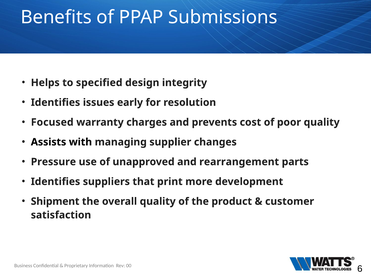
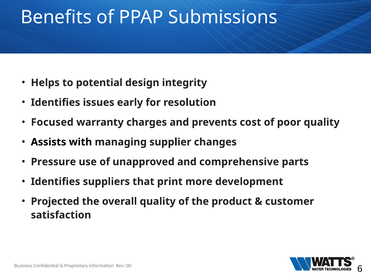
specified: specified -> potential
rearrangement: rearrangement -> comprehensive
Shipment: Shipment -> Projected
